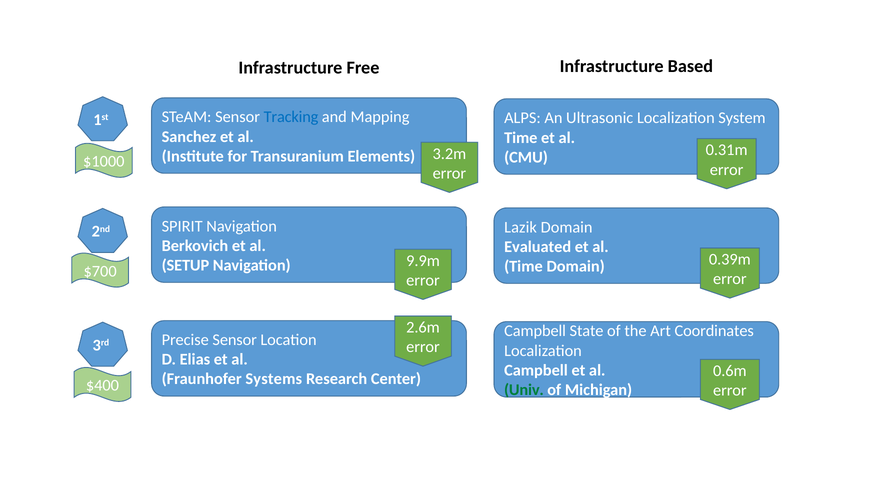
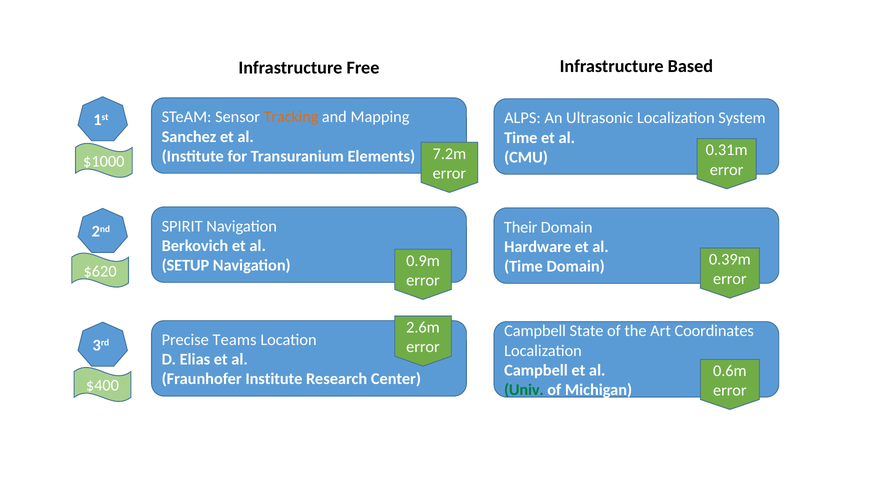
Tracking colour: blue -> orange
3.2m: 3.2m -> 7.2m
Lazik: Lazik -> Their
Evaluated: Evaluated -> Hardware
9.9m: 9.9m -> 0.9m
$700: $700 -> $620
Precise Sensor: Sensor -> Teams
Fraunhofer Systems: Systems -> Institute
